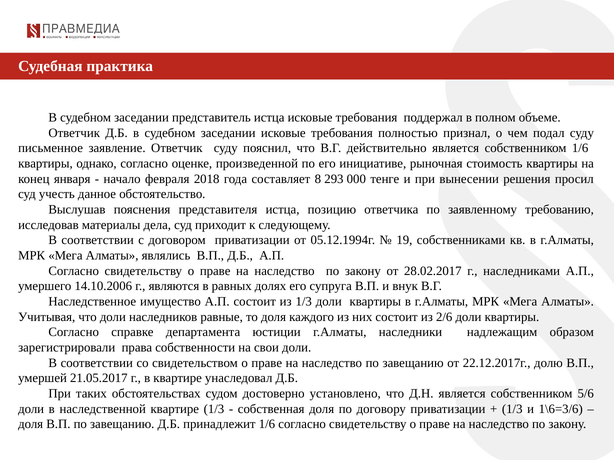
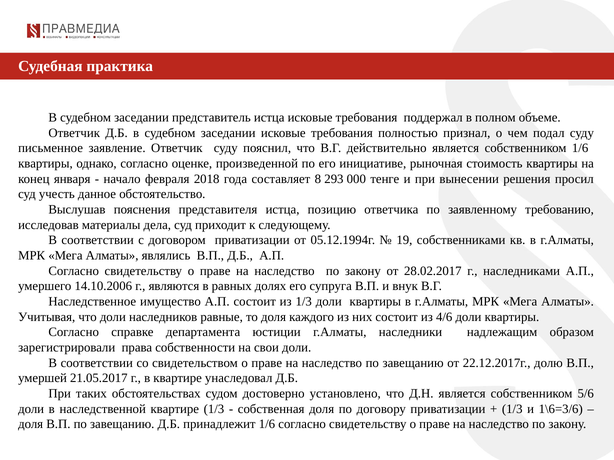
2/6: 2/6 -> 4/6
